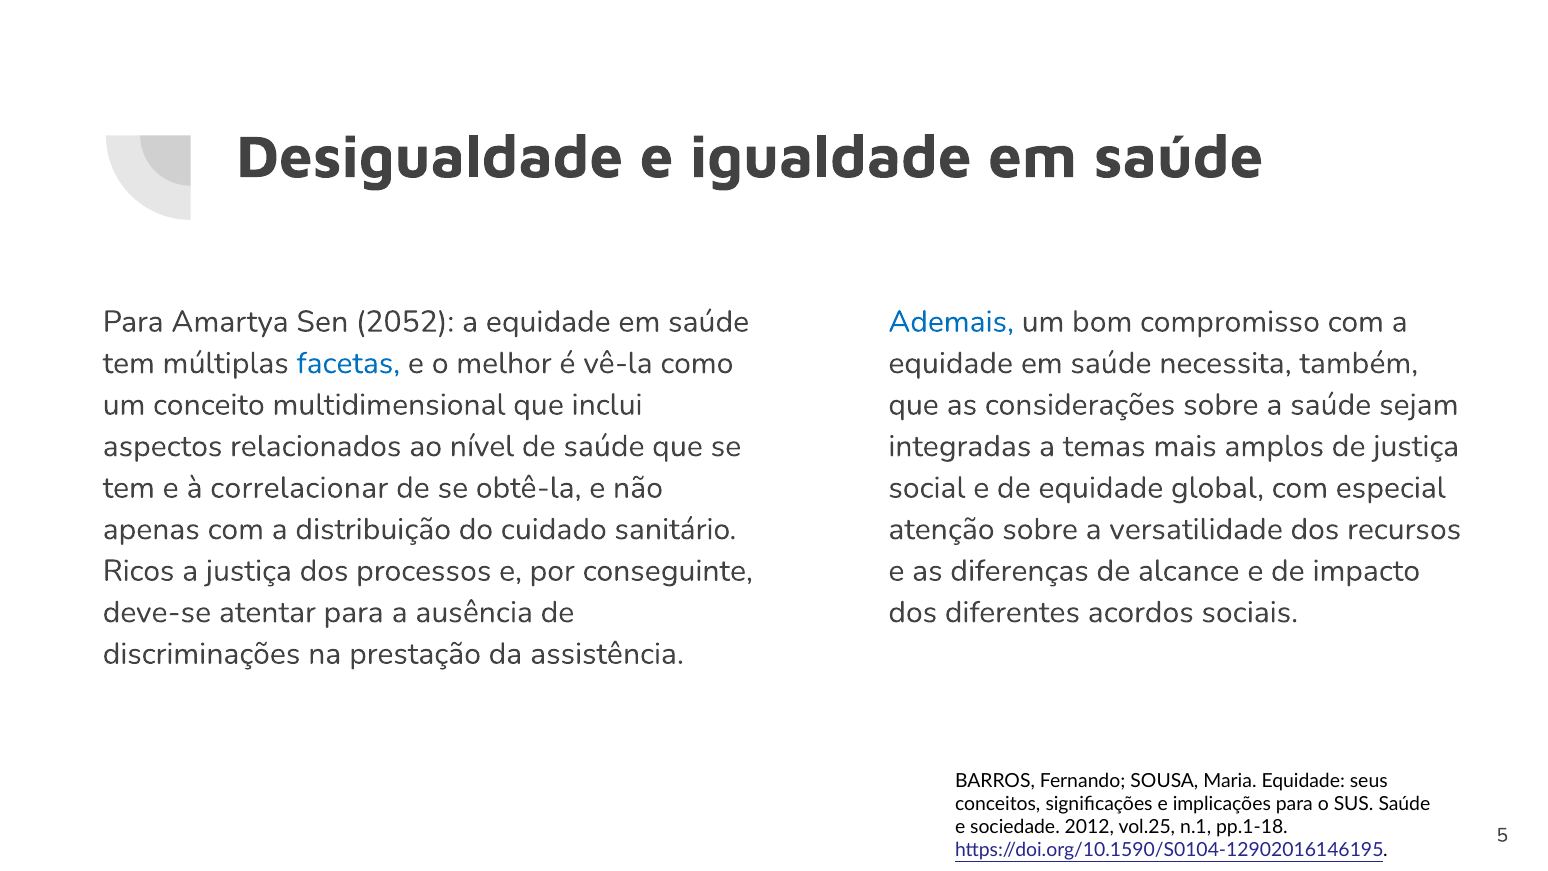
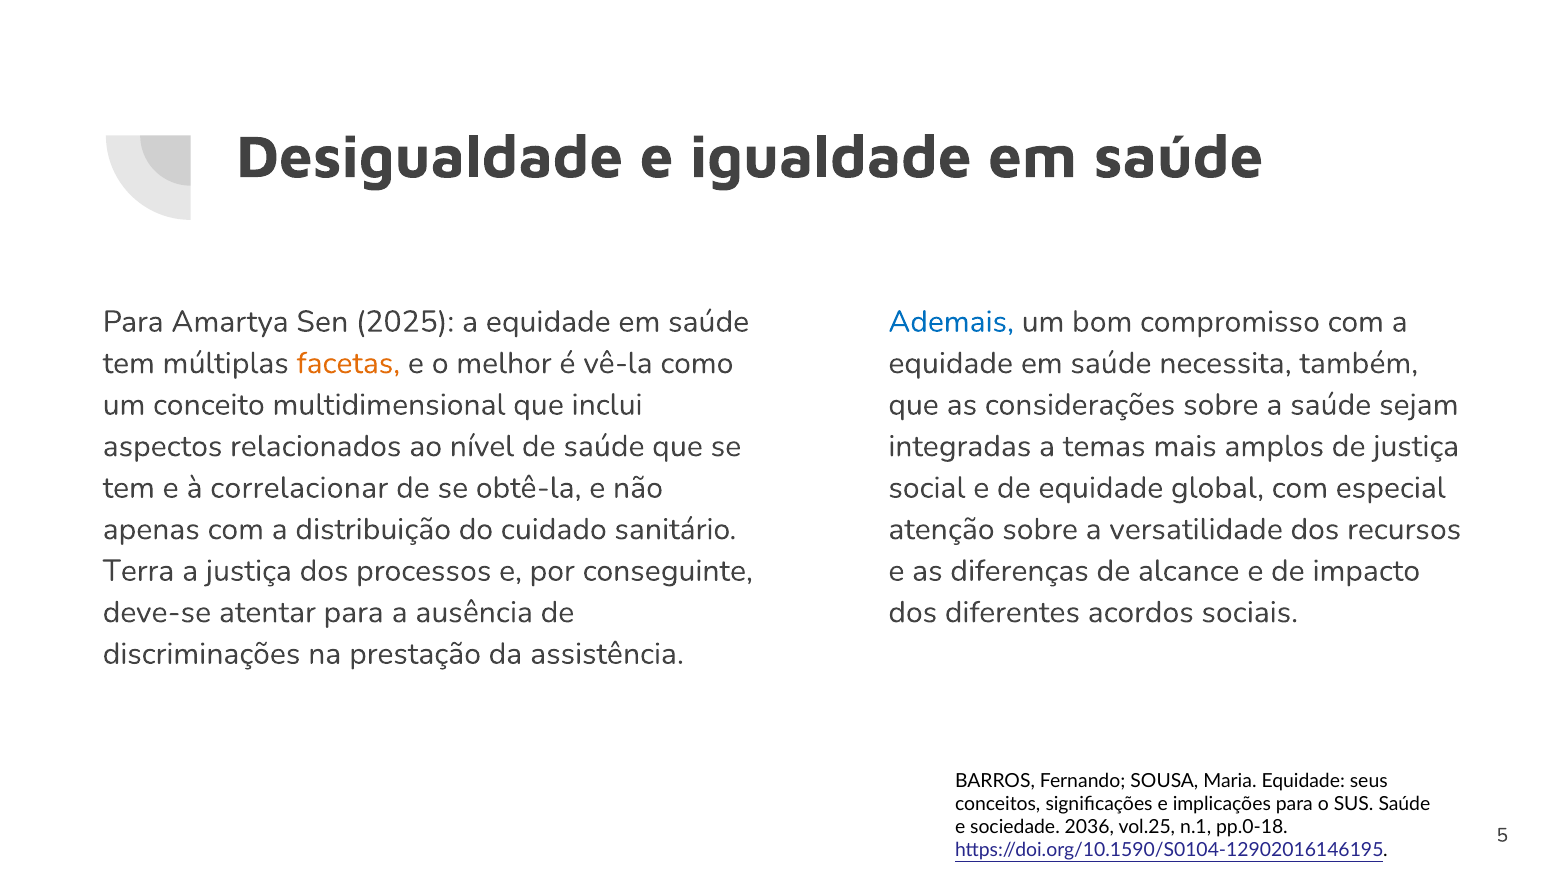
2052: 2052 -> 2025
facetas colour: blue -> orange
Ricos: Ricos -> Terra
2012: 2012 -> 2036
pp.1-18: pp.1-18 -> pp.0-18
